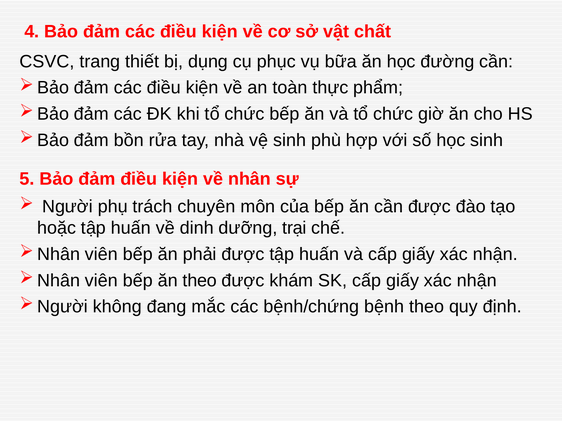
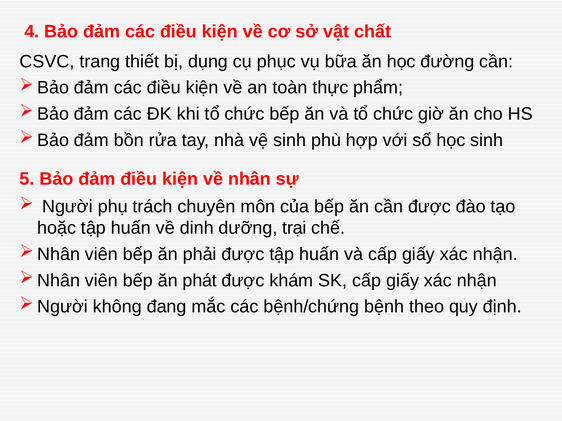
ăn theo: theo -> phát
